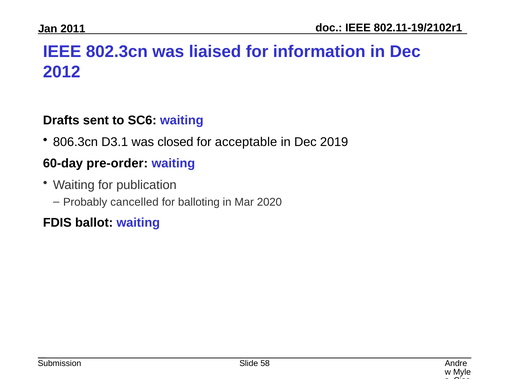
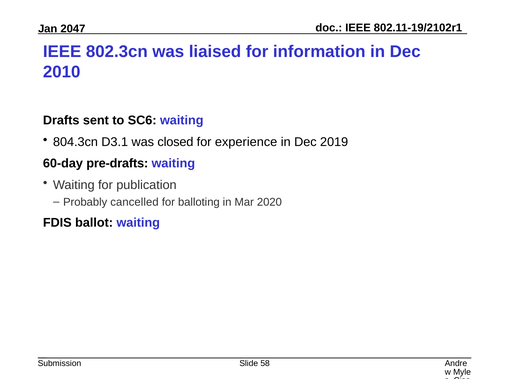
2011: 2011 -> 2047
2012: 2012 -> 2010
806.3cn: 806.3cn -> 804.3cn
acceptable: acceptable -> experience
pre-order: pre-order -> pre-drafts
